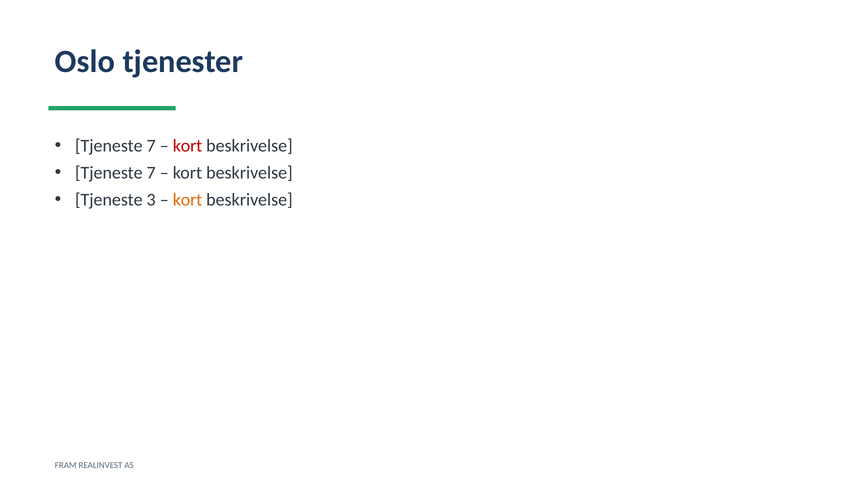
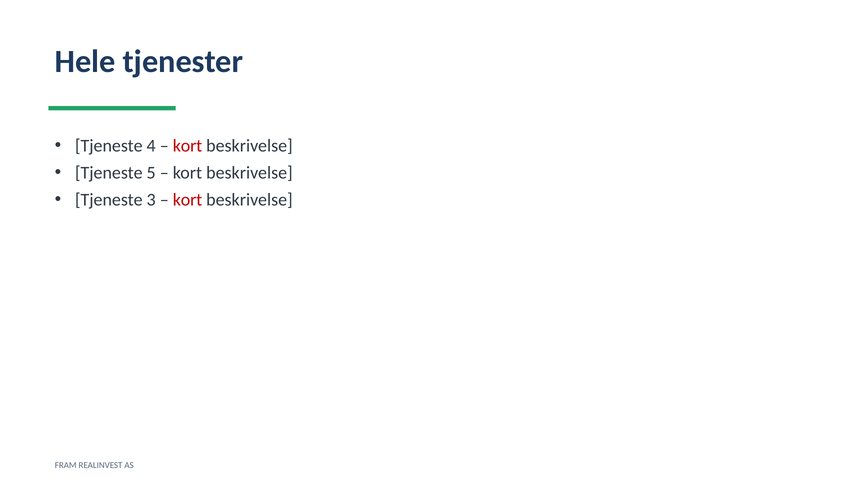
Oslo: Oslo -> Hele
7 at (151, 146): 7 -> 4
7 at (151, 173): 7 -> 5
kort at (188, 200) colour: orange -> red
